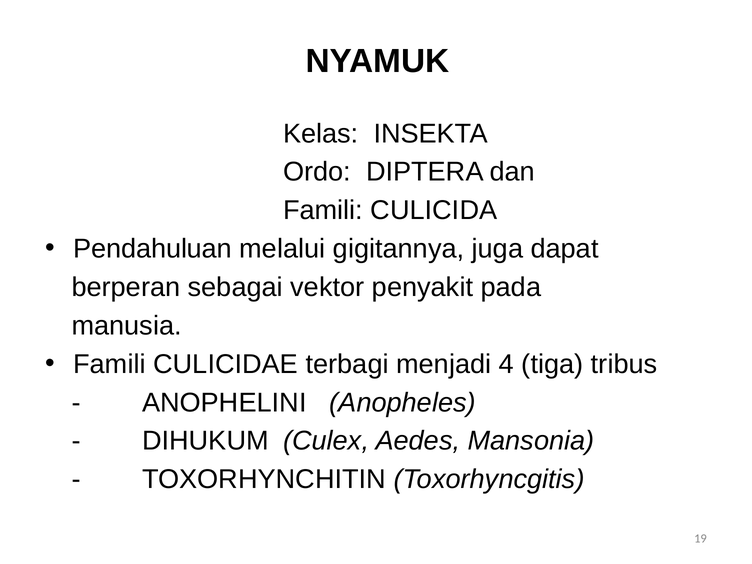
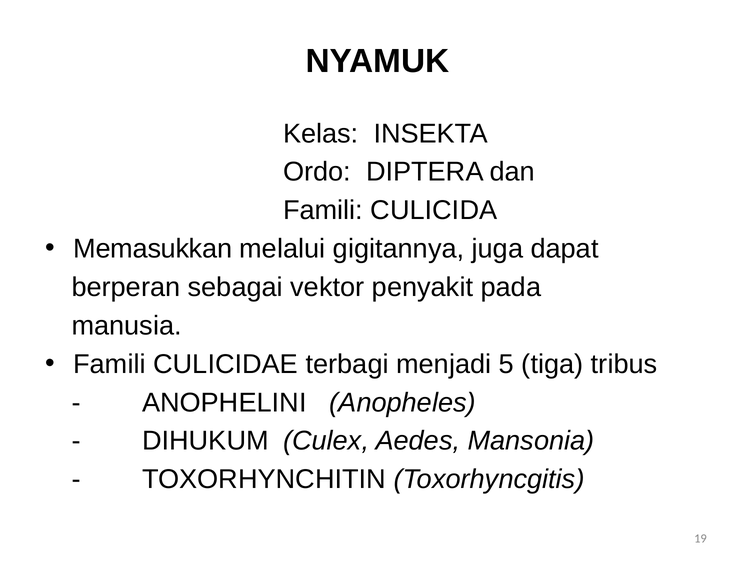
Pendahuluan: Pendahuluan -> Memasukkan
4: 4 -> 5
